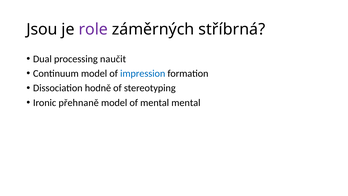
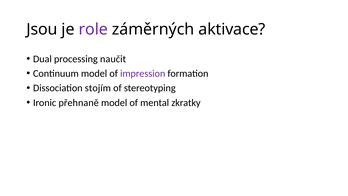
stříbrná: stříbrná -> aktivace
impression colour: blue -> purple
hodně: hodně -> stojím
mental mental: mental -> zkratky
